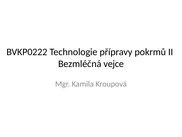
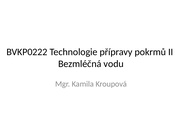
vejce: vejce -> vodu
